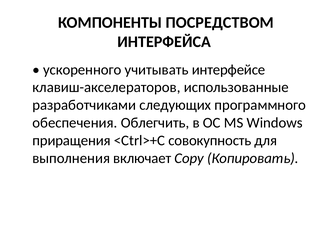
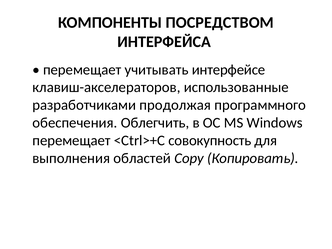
ускоренного at (82, 70): ускоренного -> перемещает
следующих: следующих -> продолжая
приращения at (72, 140): приращения -> перемещает
включает: включает -> областей
